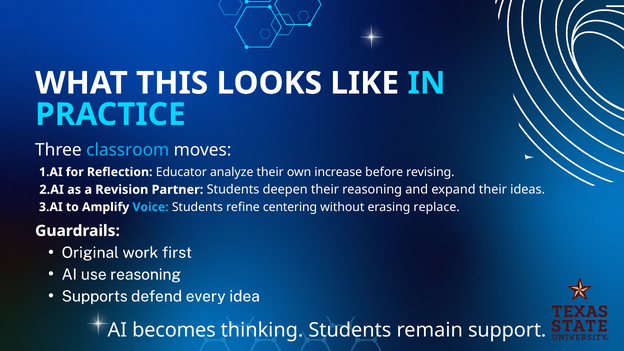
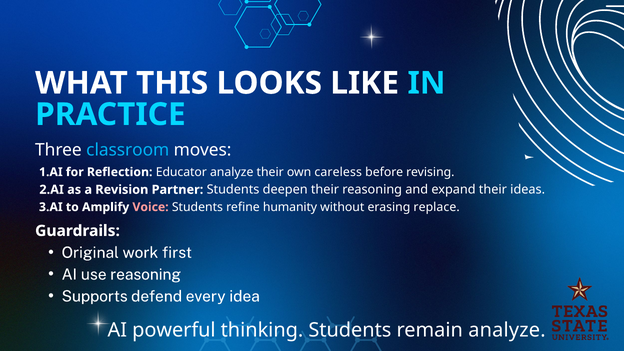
increase: increase -> careless
Voice colour: light blue -> pink
centering: centering -> humanity
becomes: becomes -> powerful
remain support: support -> analyze
